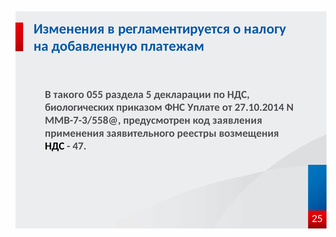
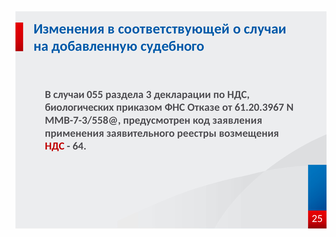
регламентируется: регламентируется -> соответствующей
о налогу: налогу -> случаи
платежам: платежам -> судебного
В такого: такого -> случаи
5: 5 -> 3
Уплате: Уплате -> Отказе
27.10.2014: 27.10.2014 -> 61.20.3967
НДС at (55, 146) colour: black -> red
47: 47 -> 64
